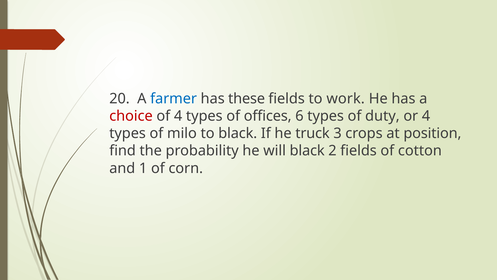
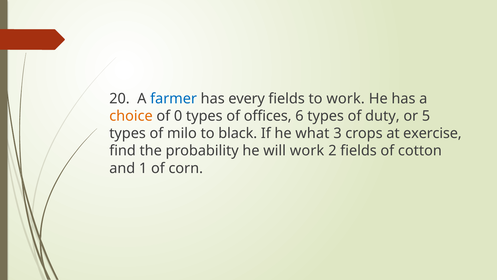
these: these -> every
choice colour: red -> orange
of 4: 4 -> 0
or 4: 4 -> 5
truck: truck -> what
position: position -> exercise
will black: black -> work
